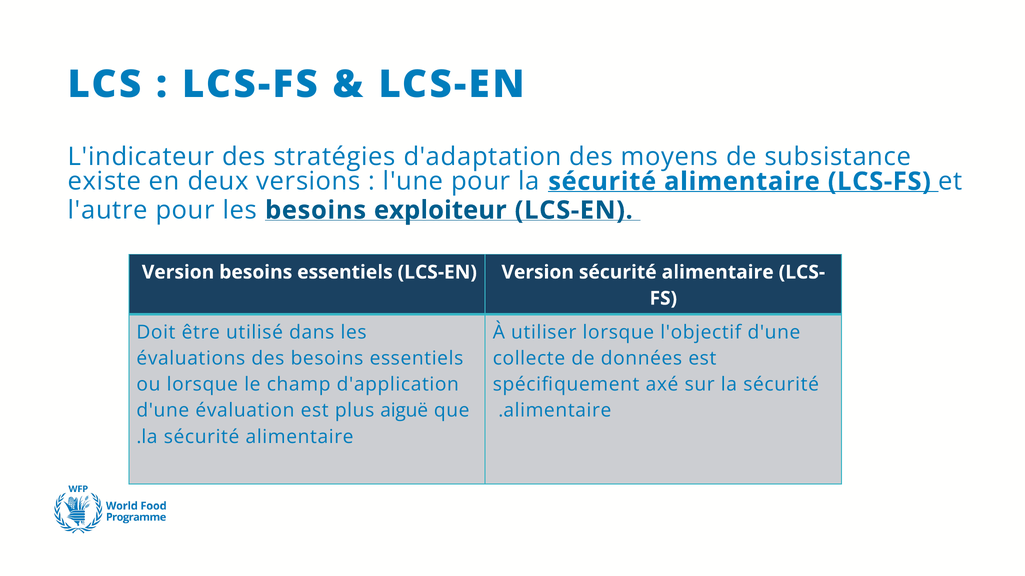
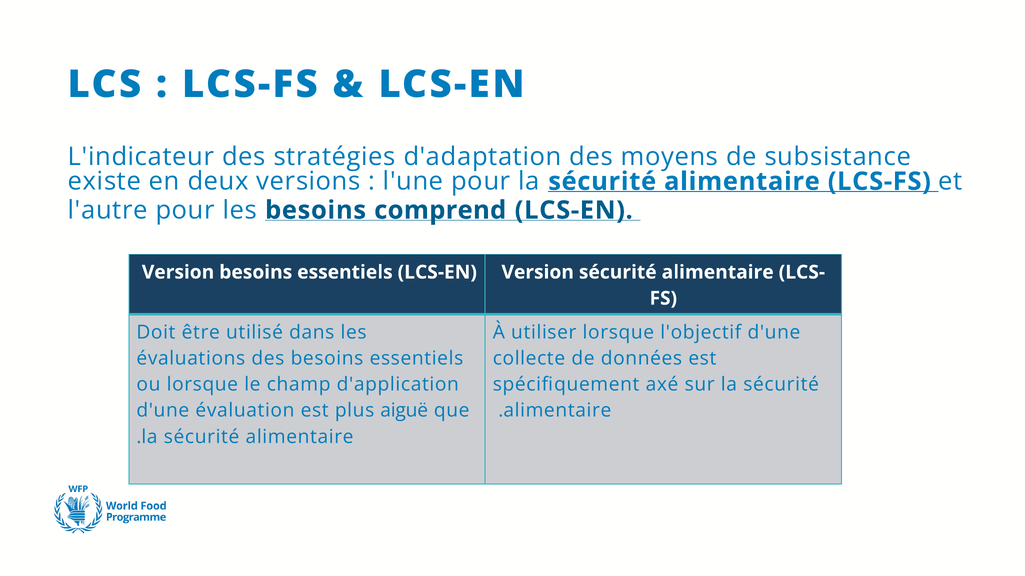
exploiteur: exploiteur -> comprend
